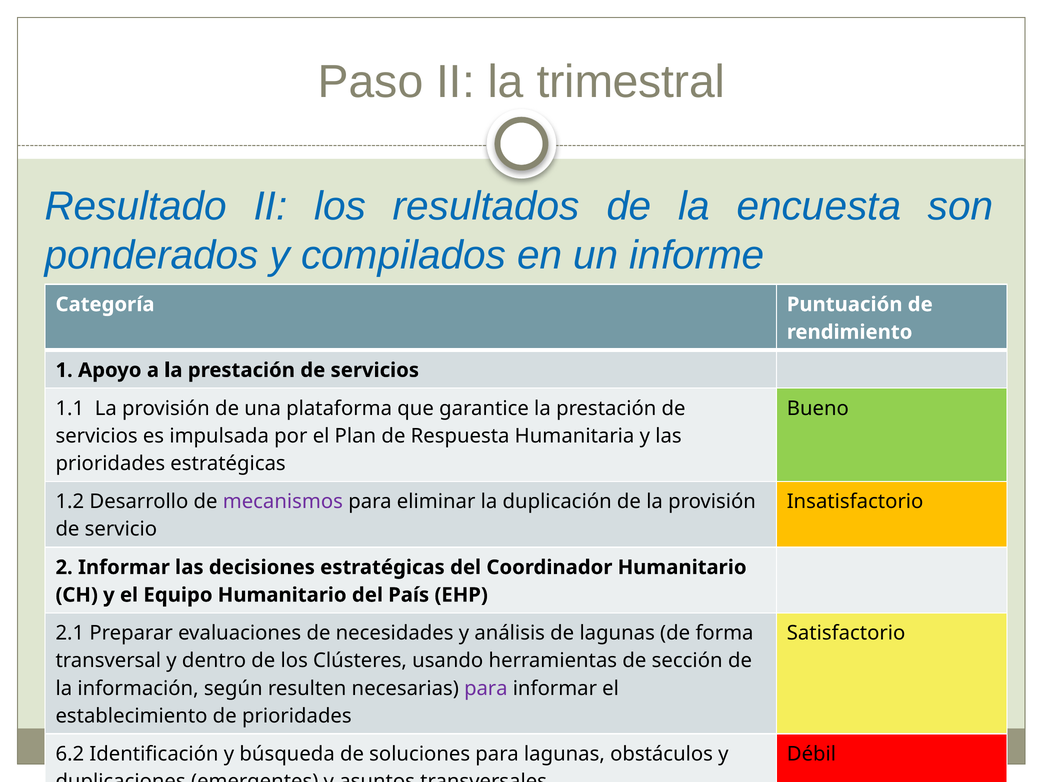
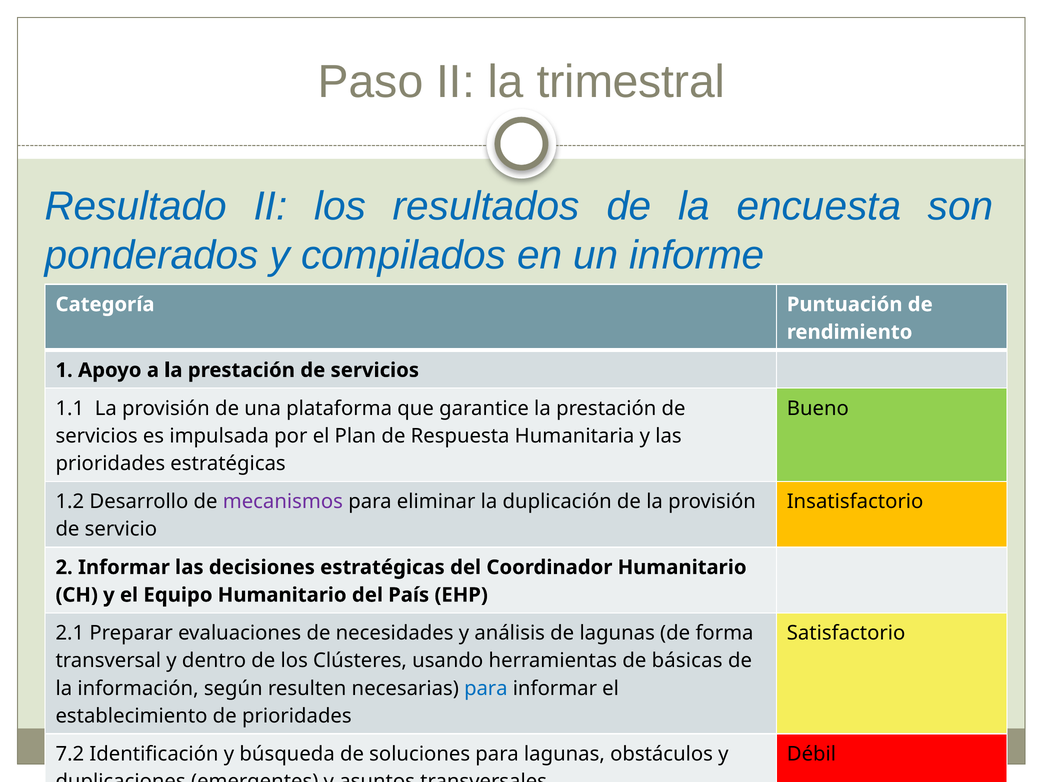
sección: sección -> básicas
para at (486, 689) colour: purple -> blue
6.2: 6.2 -> 7.2
